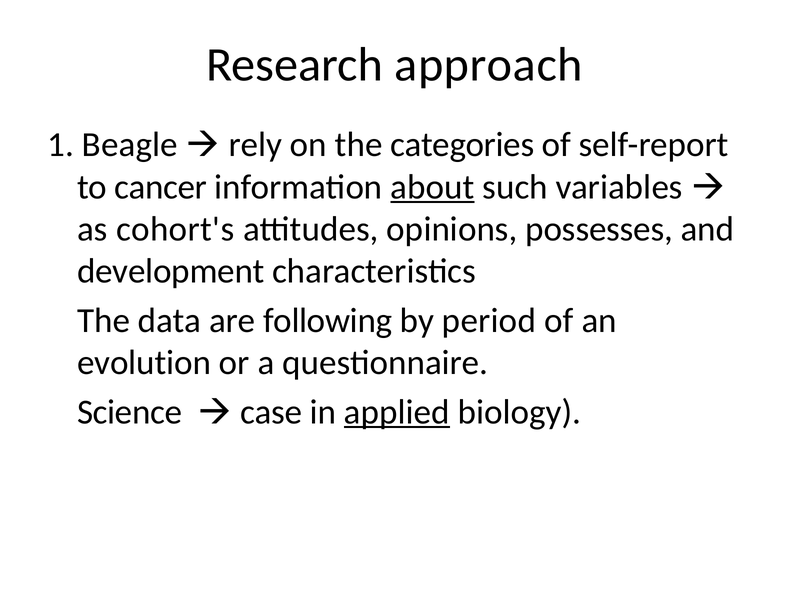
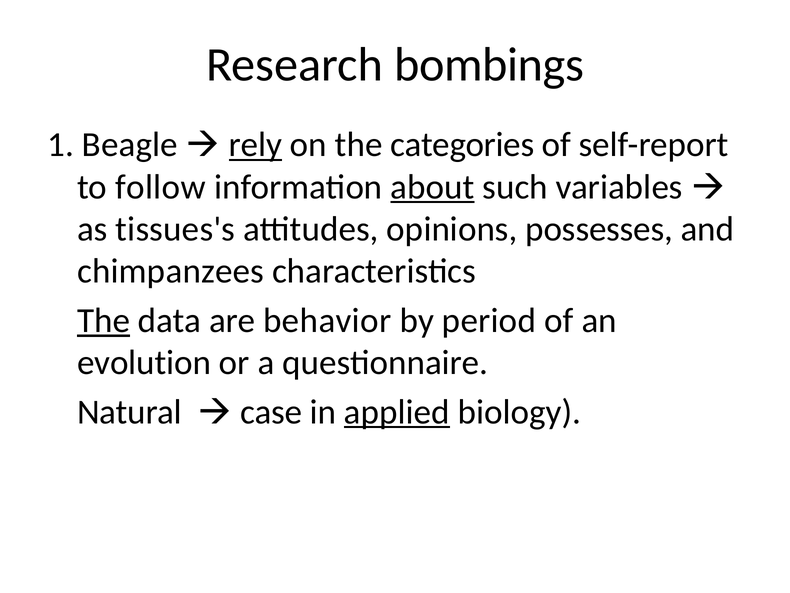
approach: approach -> bombings
rely underline: none -> present
cancer: cancer -> follow
cohort's: cohort's -> tissues's
development: development -> chimpanzees
The at (104, 320) underline: none -> present
following: following -> behavior
Science: Science -> Natural
